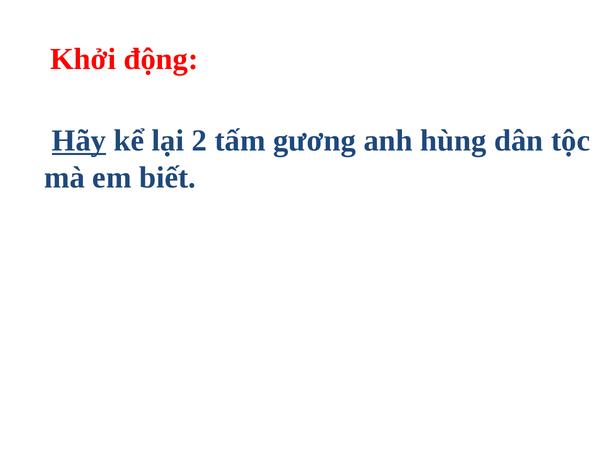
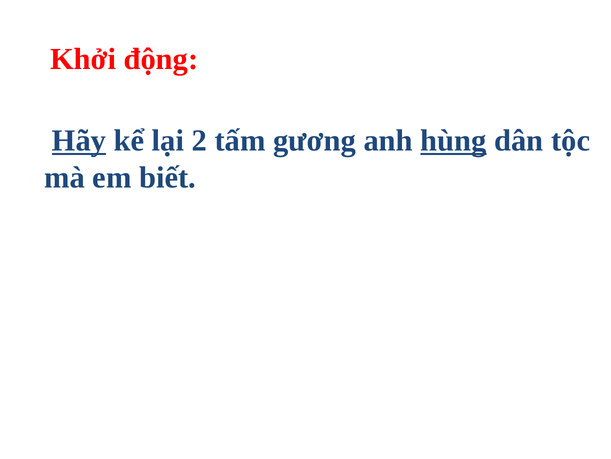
hùng underline: none -> present
